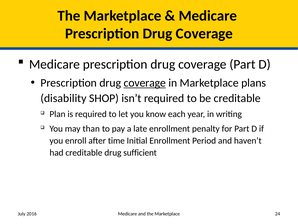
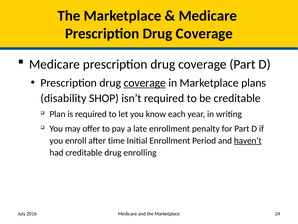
than: than -> offer
haven’t underline: none -> present
sufficient: sufficient -> enrolling
